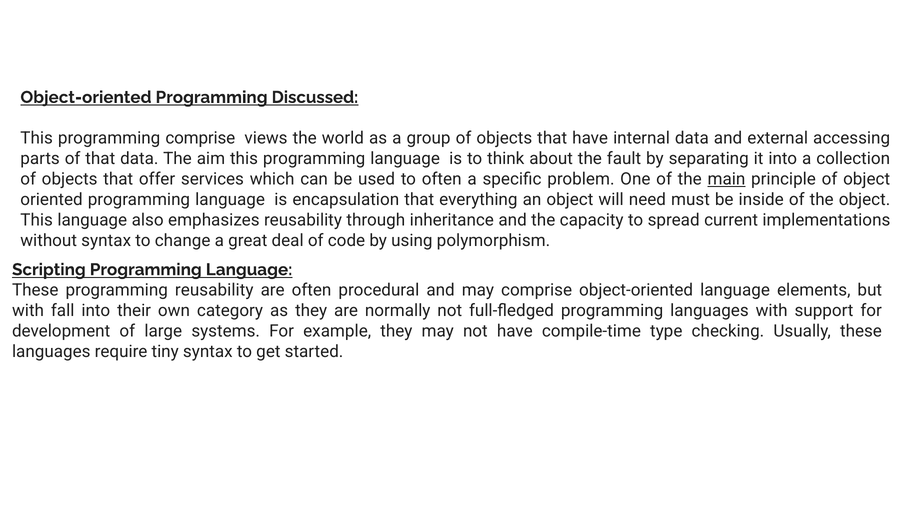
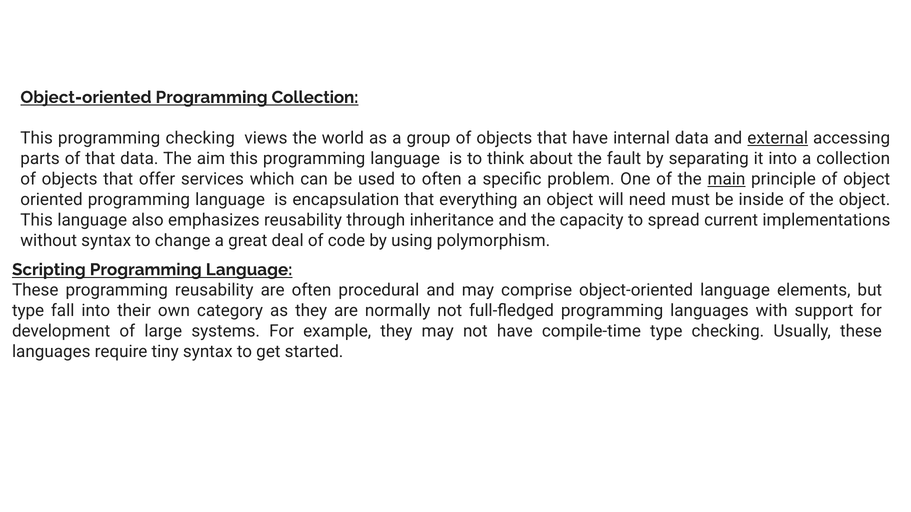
Programming Discussed: Discussed -> Collection
programming comprise: comprise -> checking
external underline: none -> present
with at (28, 311): with -> type
